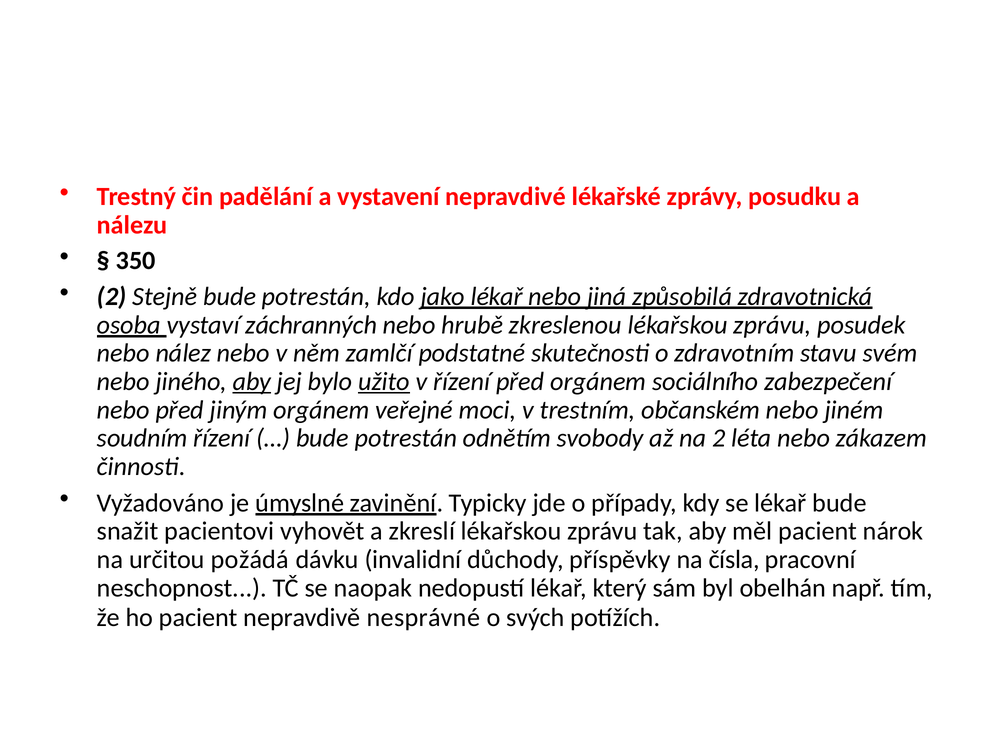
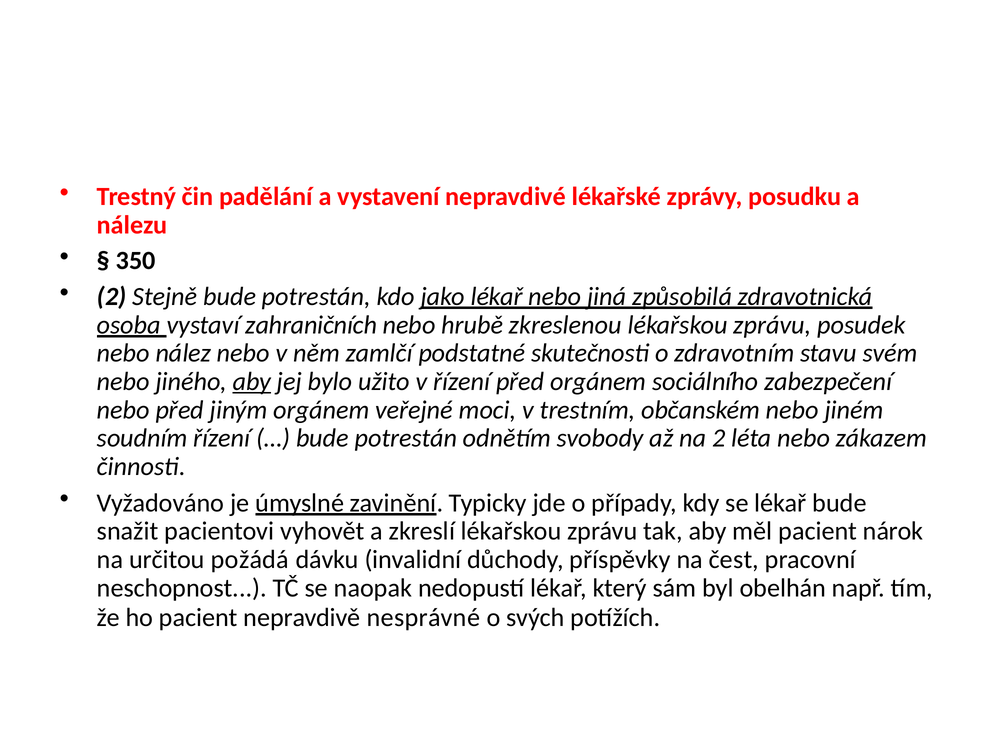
záchranných: záchranných -> zahraničních
užito underline: present -> none
čísla: čísla -> čest
